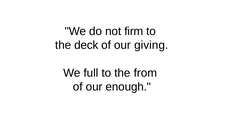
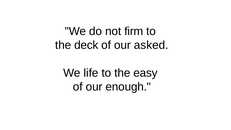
giving: giving -> asked
full: full -> life
from: from -> easy
